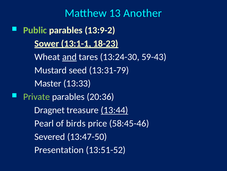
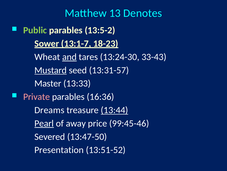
Another: Another -> Denotes
13:9-2: 13:9-2 -> 13:5-2
13:1-1: 13:1-1 -> 13:1-7
59-43: 59-43 -> 33-43
Mustard underline: none -> present
13:31-79: 13:31-79 -> 13:31-57
Private colour: light green -> pink
20:36: 20:36 -> 16:36
Dragnet: Dragnet -> Dreams
Pearl underline: none -> present
birds: birds -> away
58:45-46: 58:45-46 -> 99:45-46
